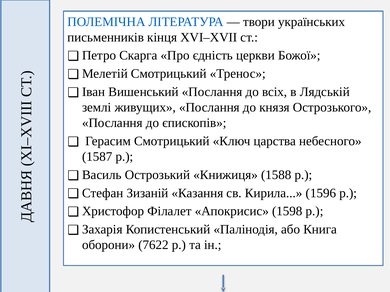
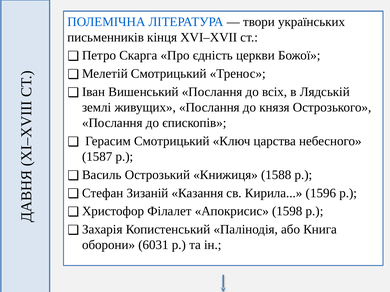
7622: 7622 -> 6031
